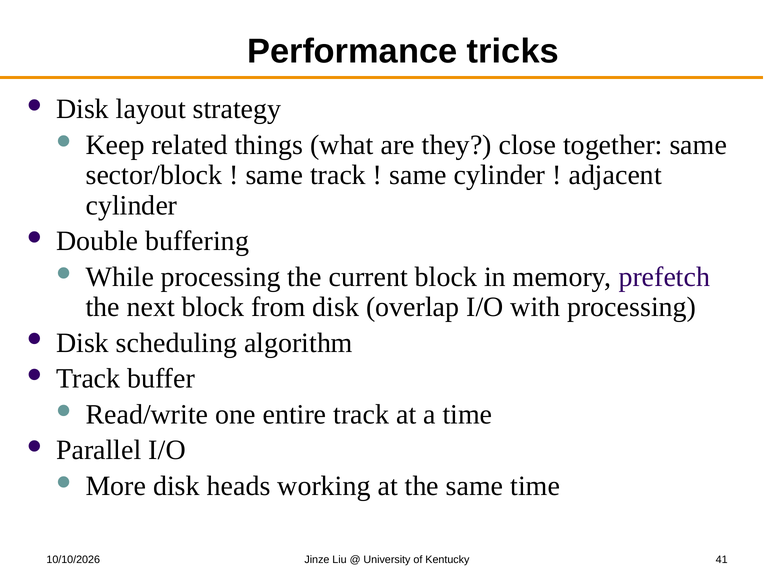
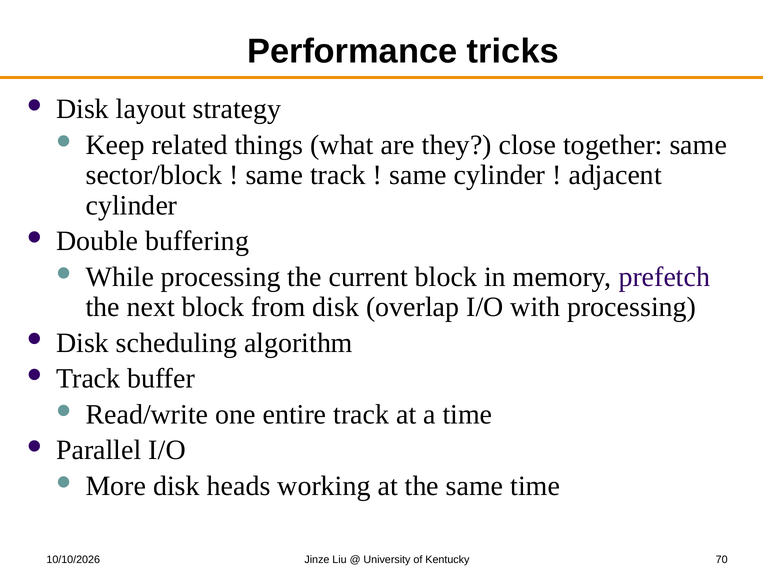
41: 41 -> 70
